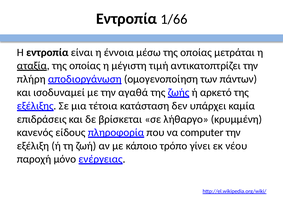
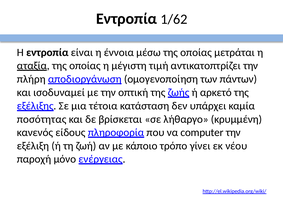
1/66: 1/66 -> 1/62
αγαθά: αγαθά -> οπτική
επιδράσεις: επιδράσεις -> ποσότητας
